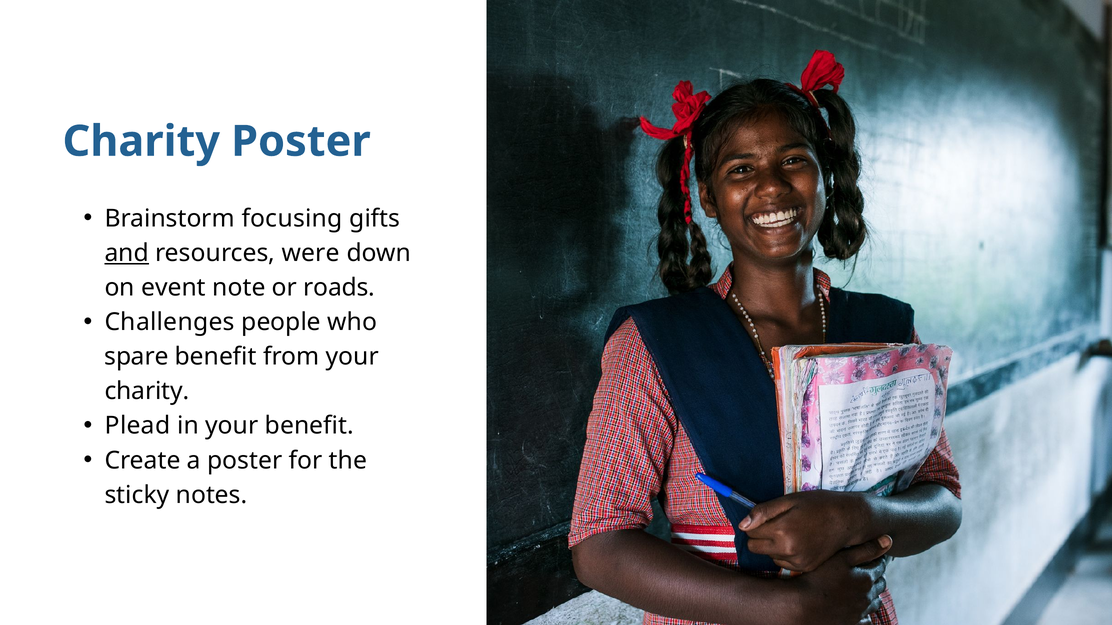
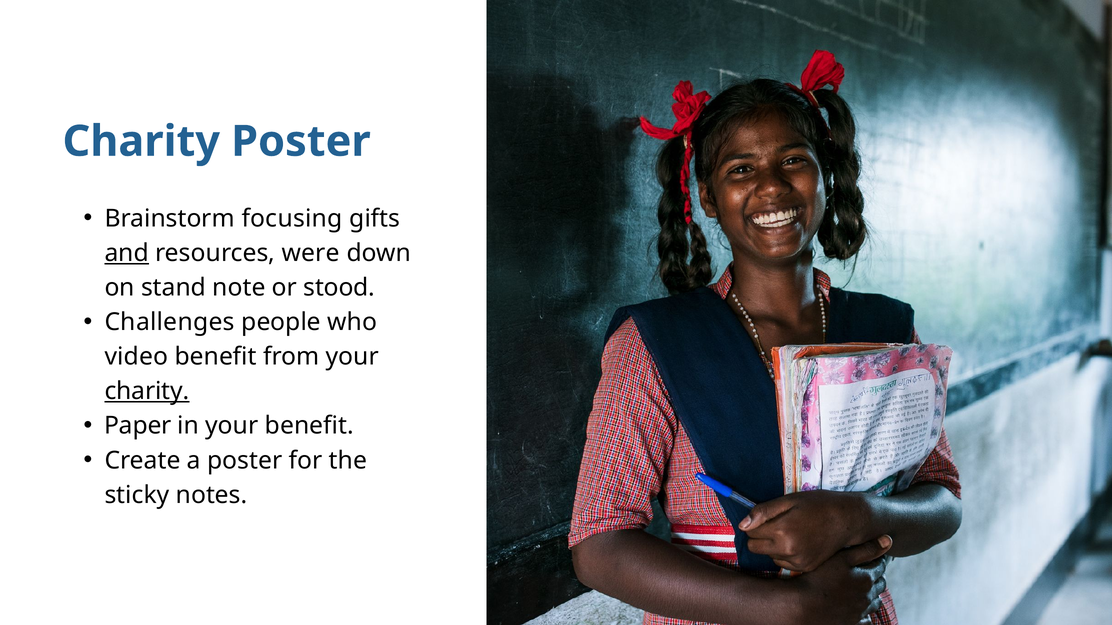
event: event -> stand
roads: roads -> stood
spare: spare -> video
charity at (147, 392) underline: none -> present
Plead: Plead -> Paper
